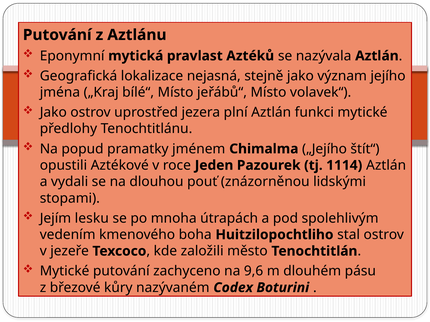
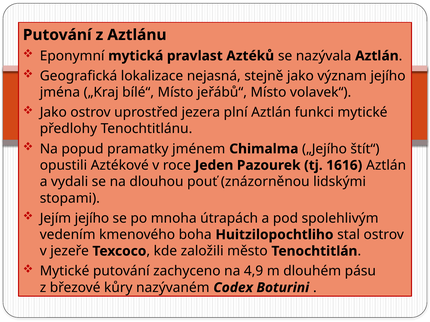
1114: 1114 -> 1616
Jejím lesku: lesku -> jejího
9,6: 9,6 -> 4,9
